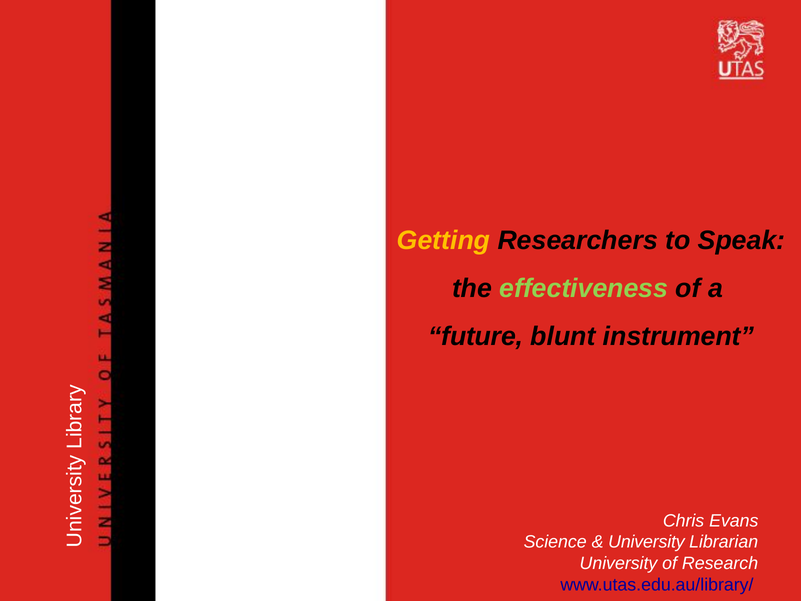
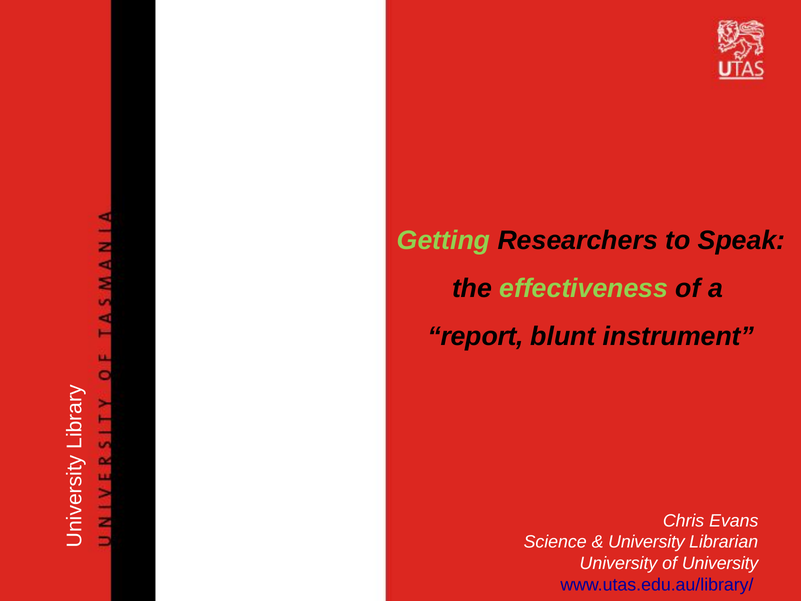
Getting colour: yellow -> light green
future: future -> report
of Research: Research -> University
